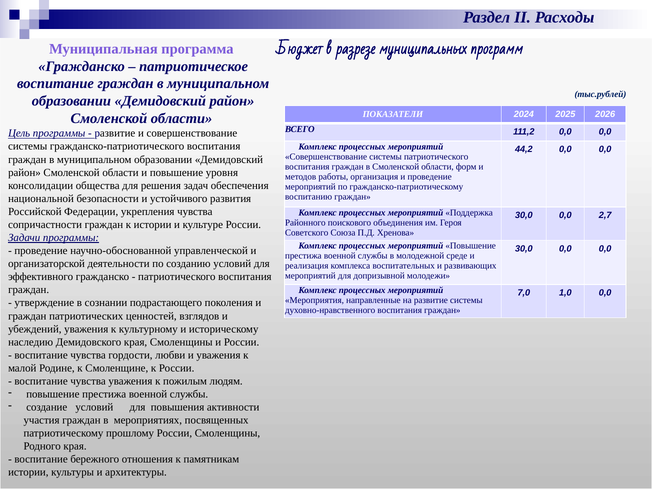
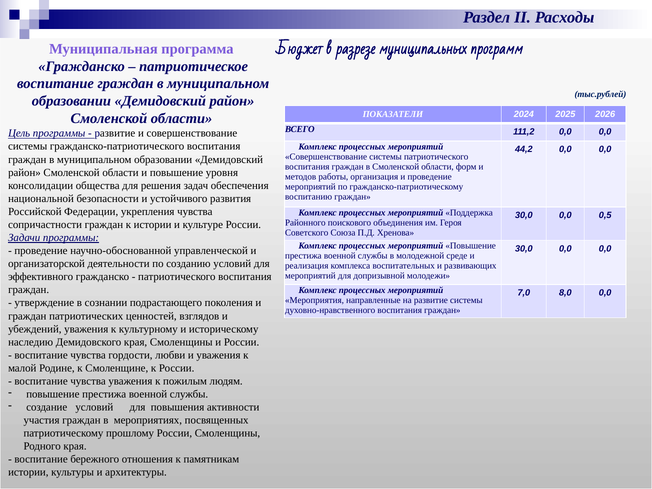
2,7: 2,7 -> 0,5
1,0: 1,0 -> 8,0
